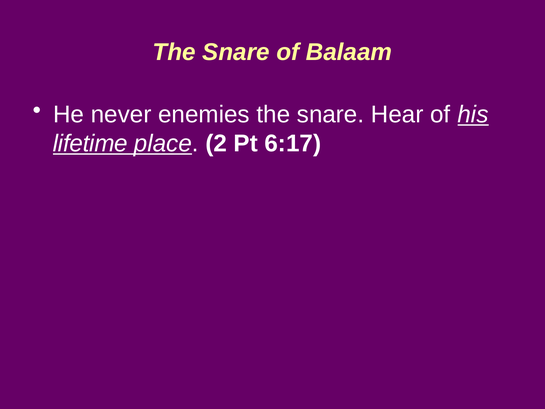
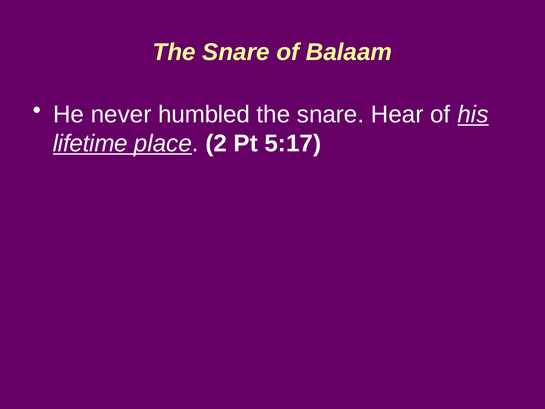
enemies: enemies -> humbled
6:17: 6:17 -> 5:17
